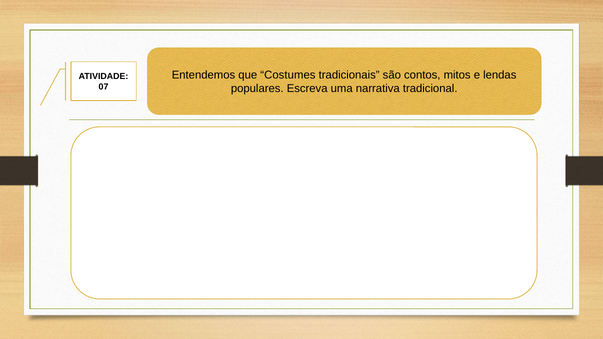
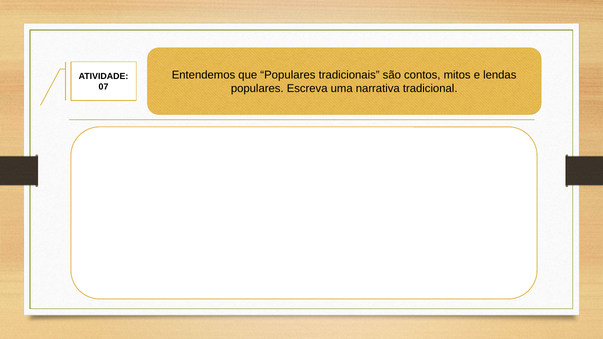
que Costumes: Costumes -> Populares
